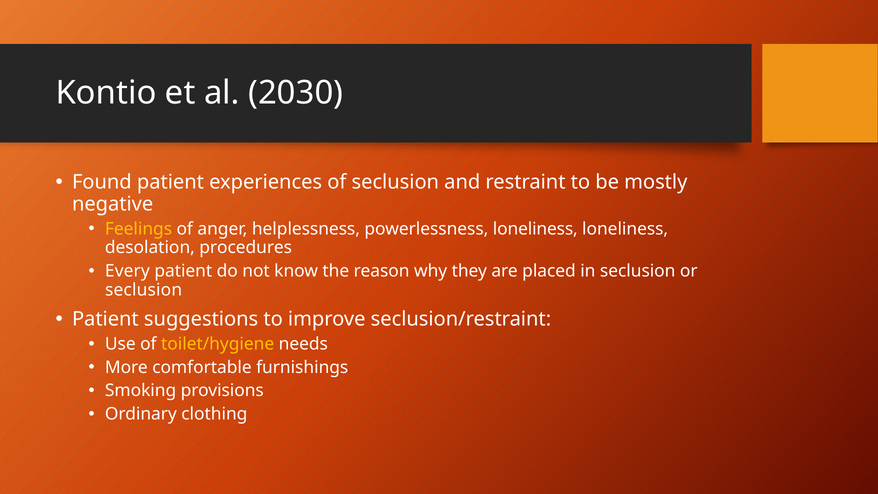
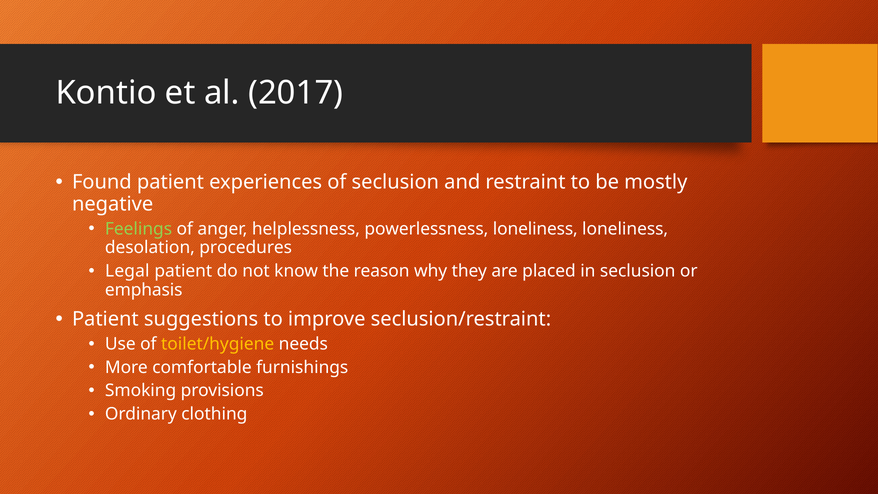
2030: 2030 -> 2017
Feelings colour: yellow -> light green
Every: Every -> Legal
seclusion at (144, 290): seclusion -> emphasis
